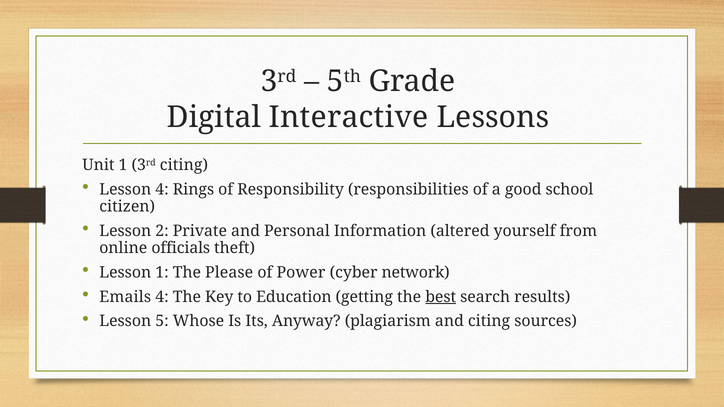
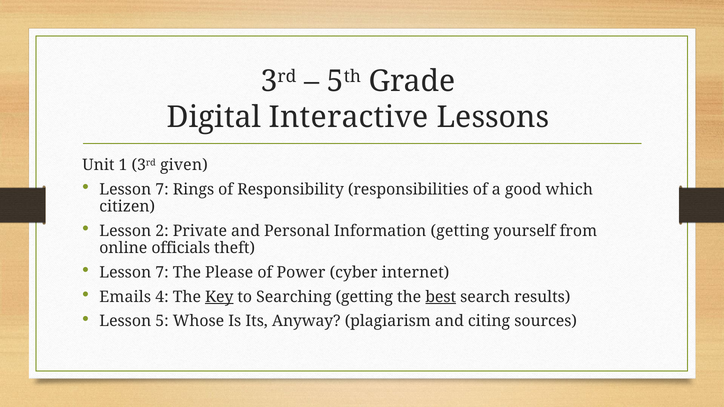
3rd citing: citing -> given
4 at (162, 190): 4 -> 7
school: school -> which
Information altered: altered -> getting
1 at (162, 273): 1 -> 7
network: network -> internet
Key underline: none -> present
Education: Education -> Searching
